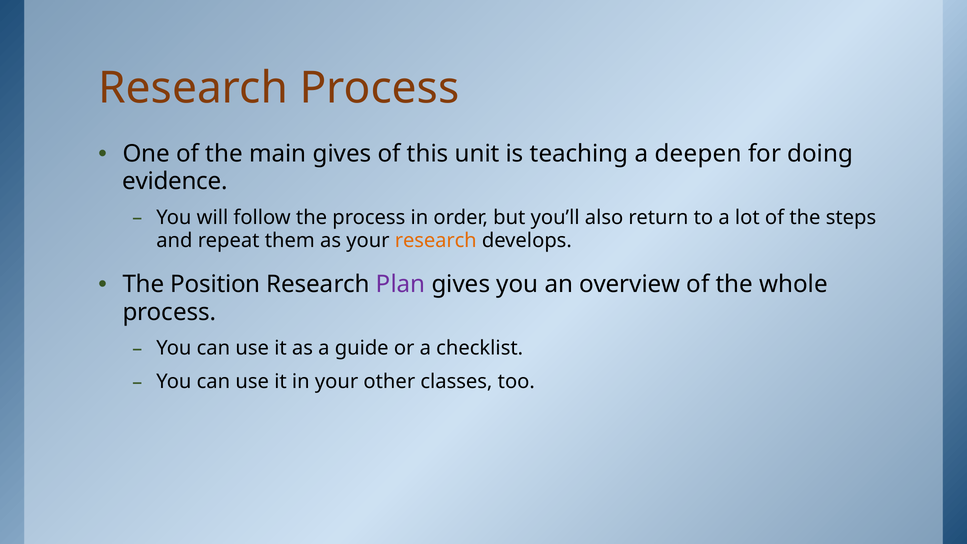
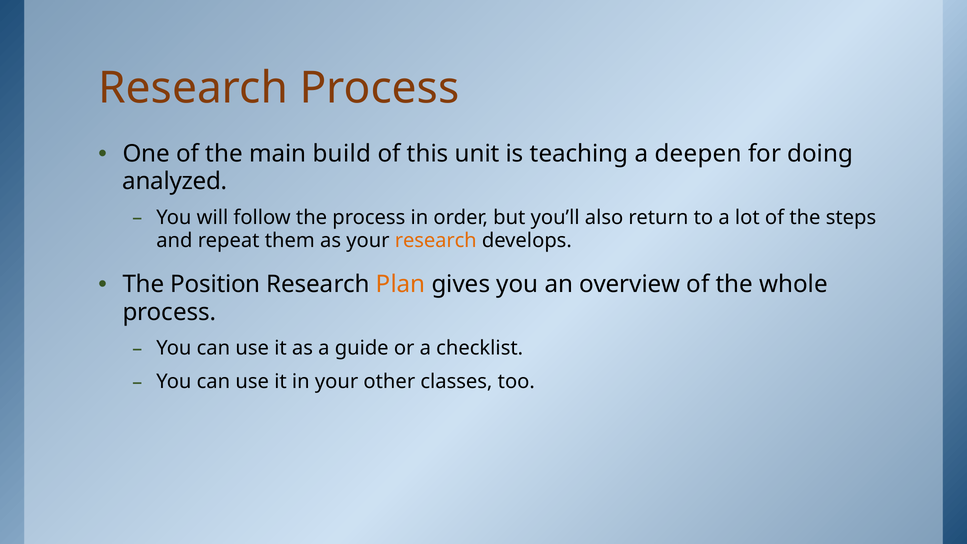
main gives: gives -> build
evidence: evidence -> analyzed
Plan colour: purple -> orange
